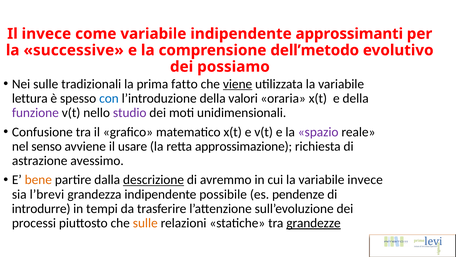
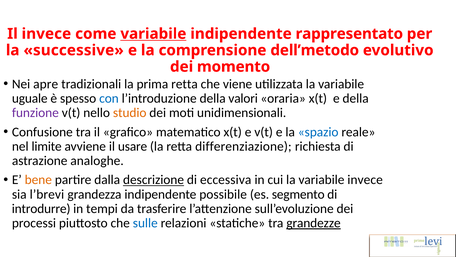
variabile at (153, 34) underline: none -> present
approssimanti: approssimanti -> rappresentato
possiamo: possiamo -> momento
Nei sulle: sulle -> apre
prima fatto: fatto -> retta
viene underline: present -> none
lettura: lettura -> uguale
studio colour: purple -> orange
spazio colour: purple -> blue
senso: senso -> limite
approssimazione: approssimazione -> differenziazione
avessimo: avessimo -> analoghe
avremmo: avremmo -> eccessiva
pendenze: pendenze -> segmento
sulle at (145, 223) colour: orange -> blue
